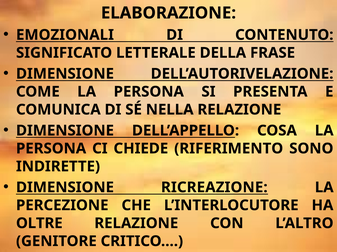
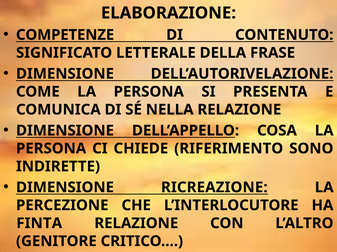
EMOZIONALI: EMOZIONALI -> COMPETENZE
OLTRE: OLTRE -> FINTA
